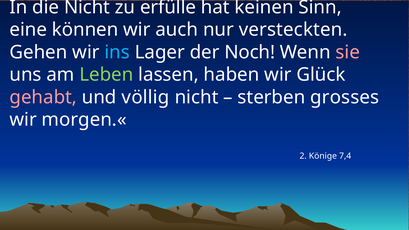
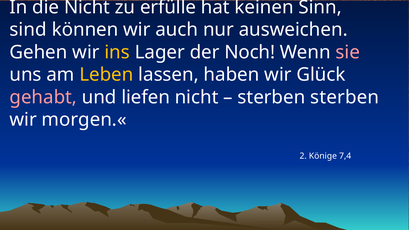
eine: eine -> sind
versteckten: versteckten -> ausweichen
ins colour: light blue -> yellow
Leben colour: light green -> yellow
völlig: völlig -> liefen
sterben grosses: grosses -> sterben
